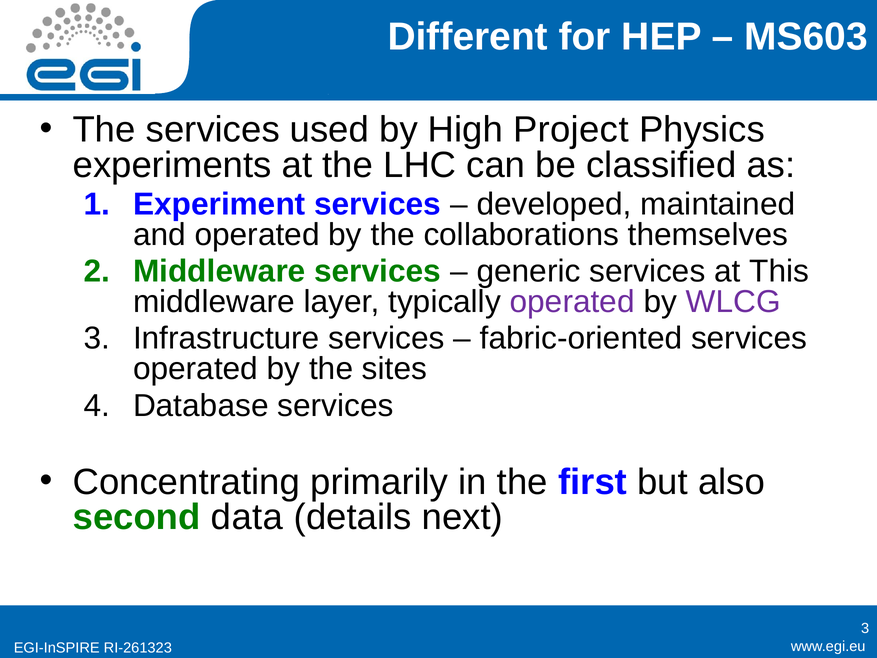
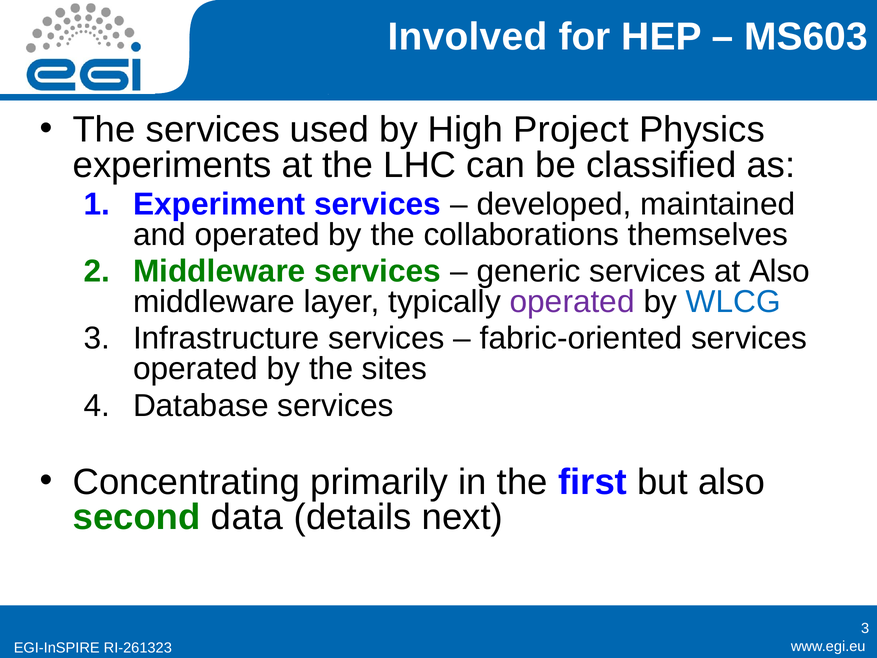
Different: Different -> Involved
at This: This -> Also
WLCG colour: purple -> blue
